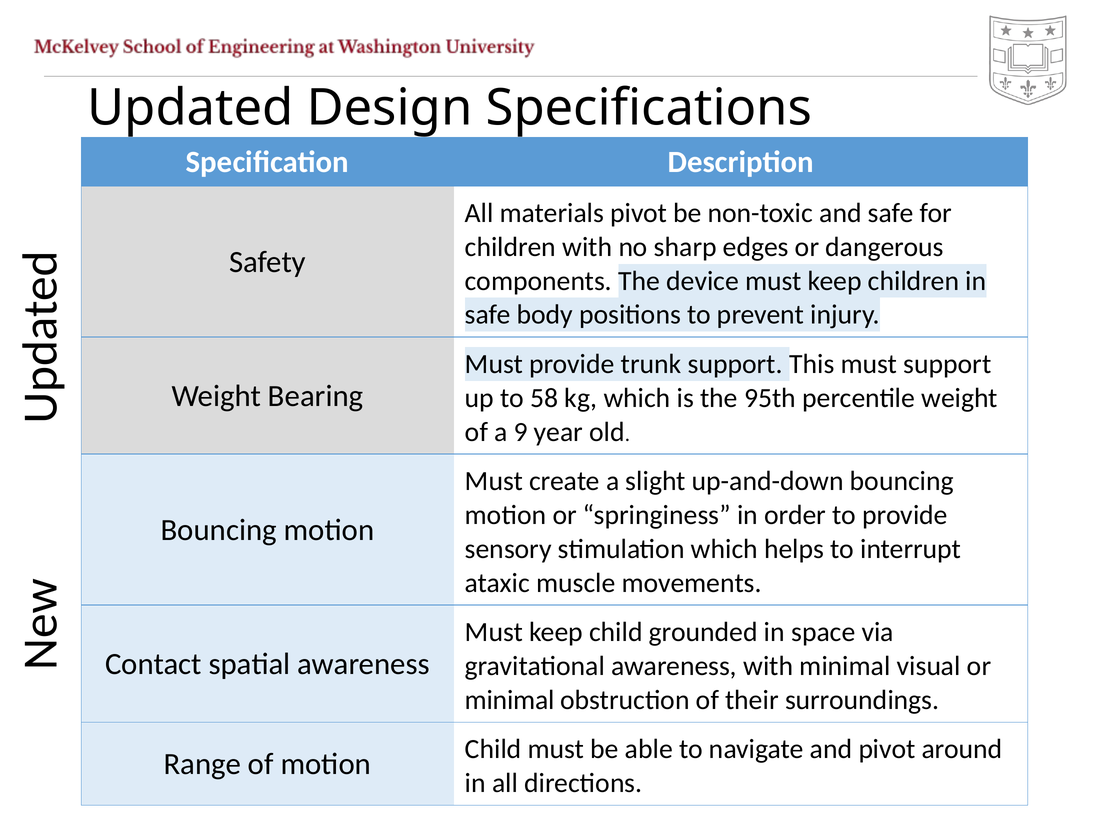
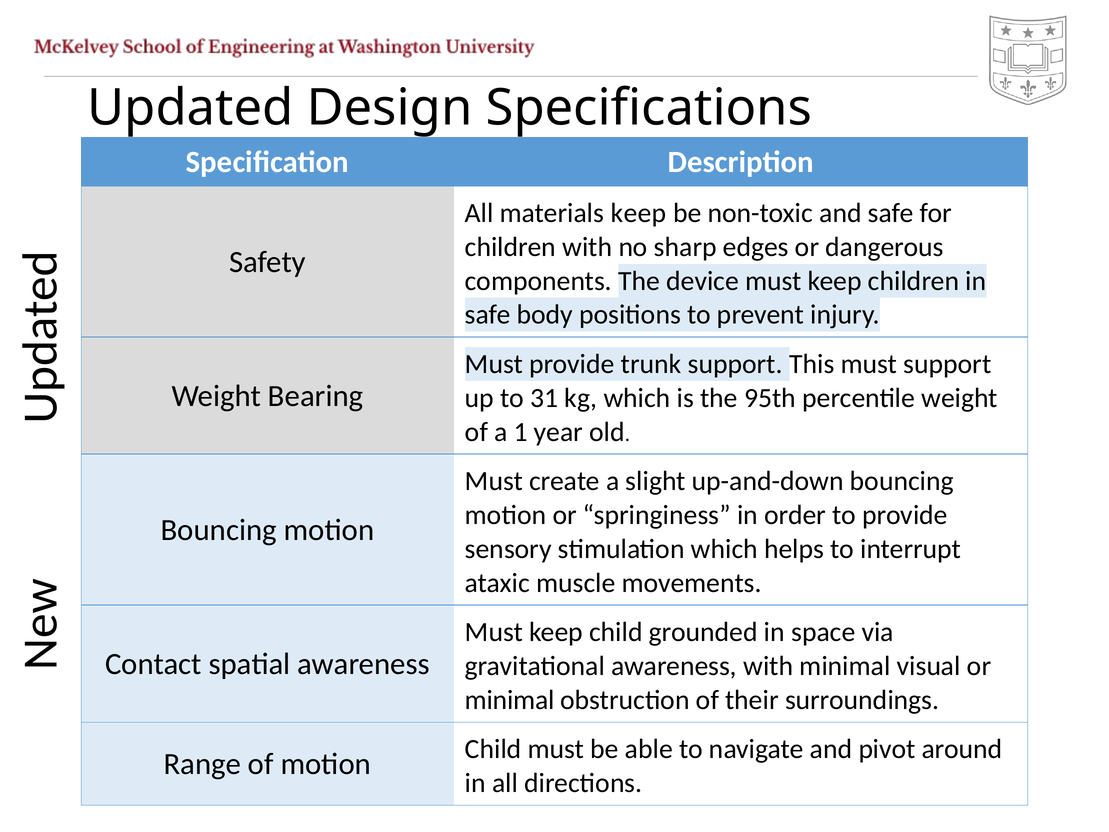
materials pivot: pivot -> keep
58: 58 -> 31
9: 9 -> 1
